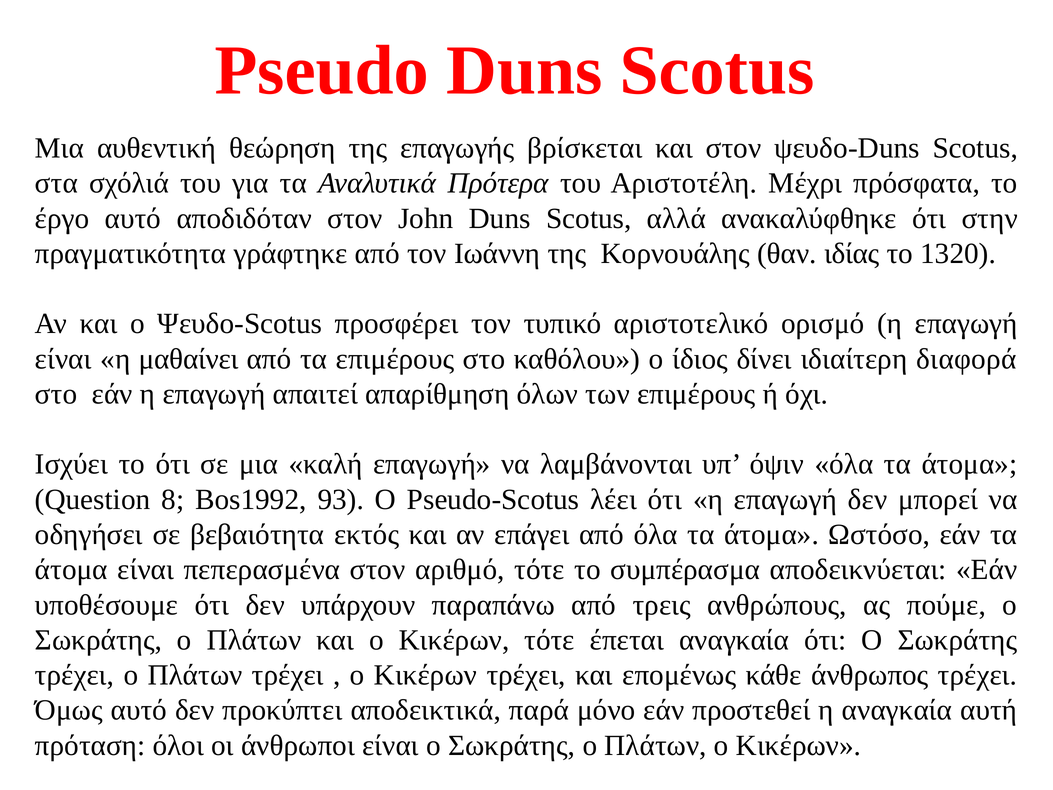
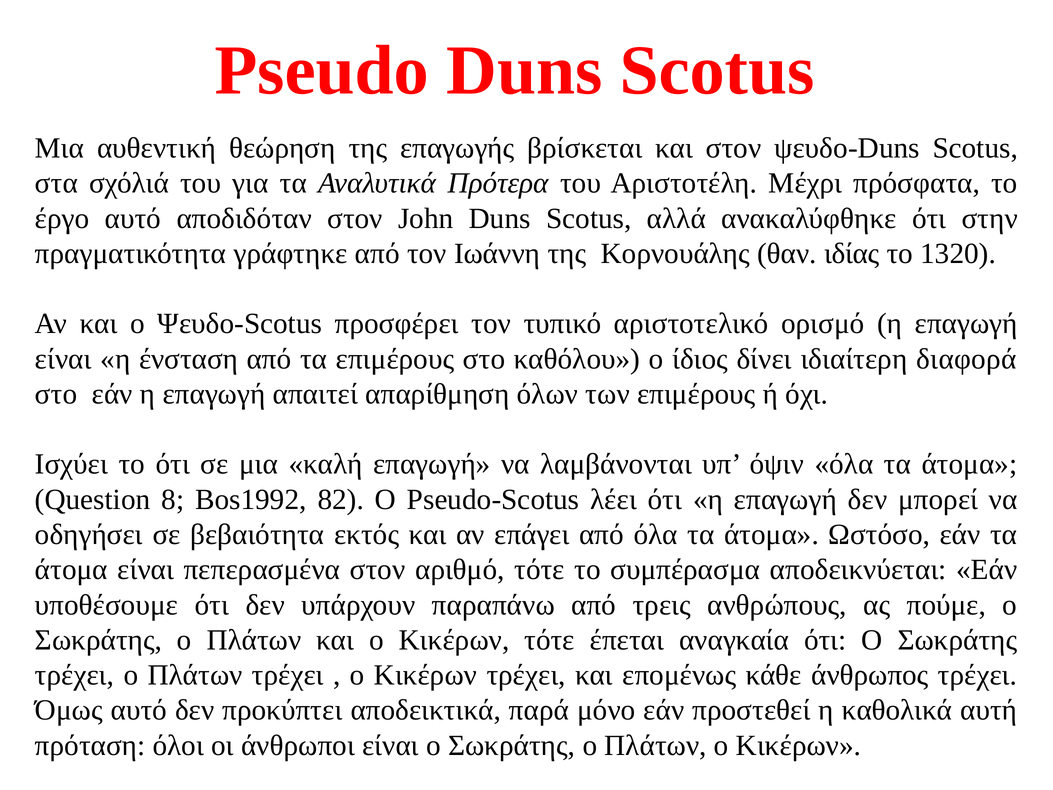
μαθαίνει: μαθαίνει -> ένσταση
93: 93 -> 82
η αναγκαία: αναγκαία -> καθολικά
